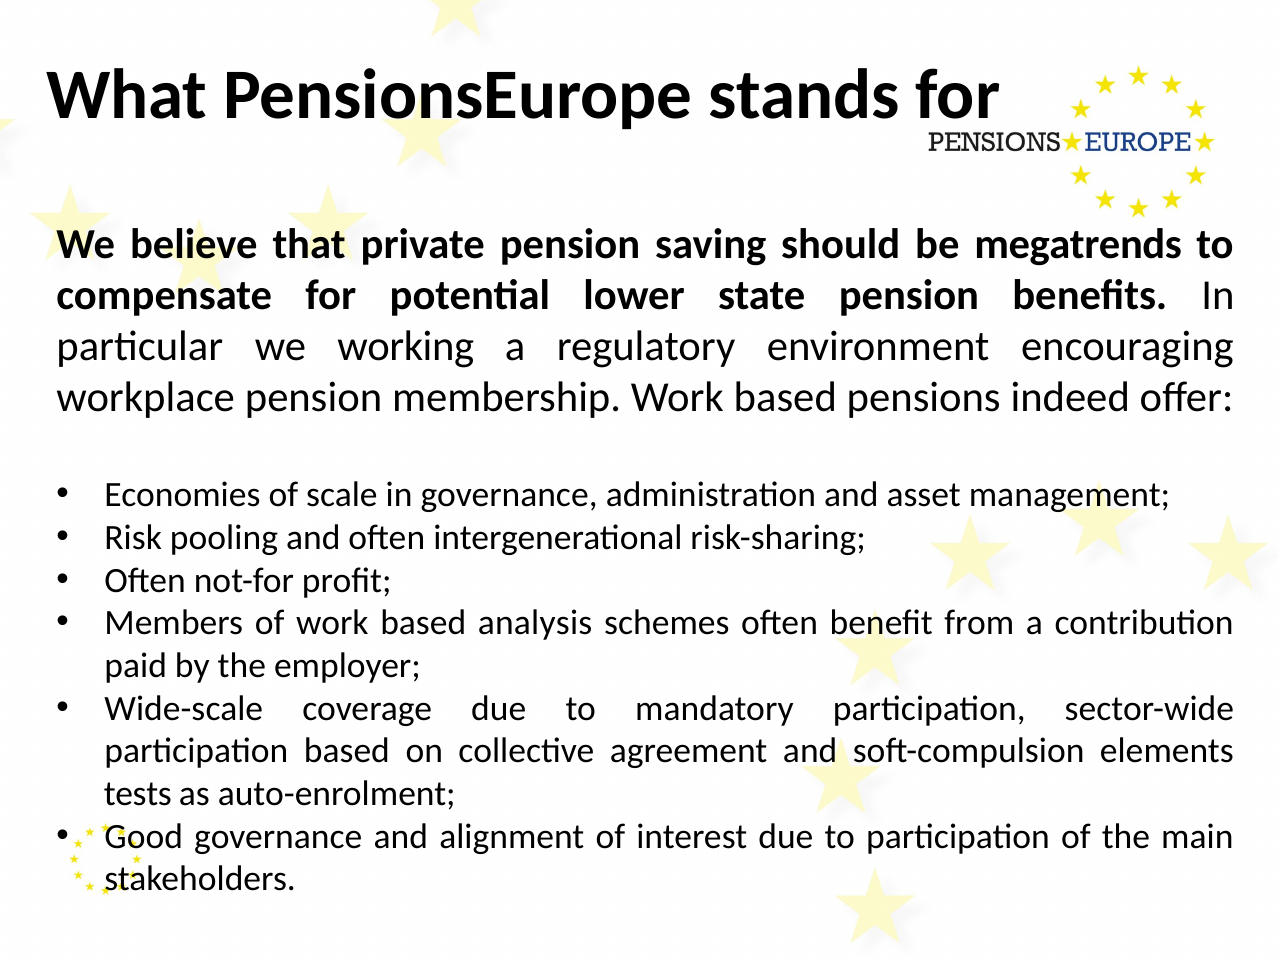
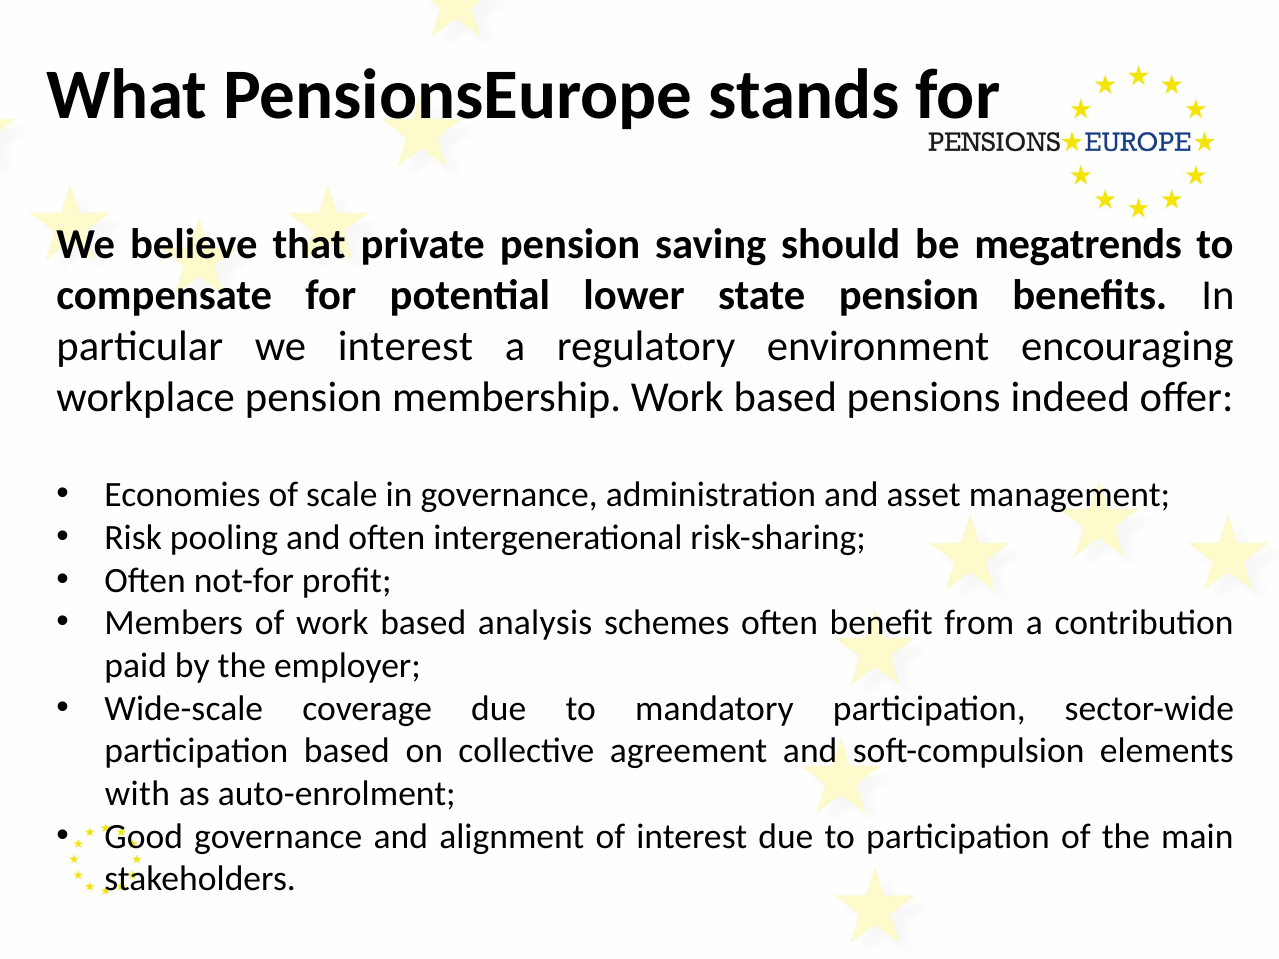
we working: working -> interest
tests: tests -> with
